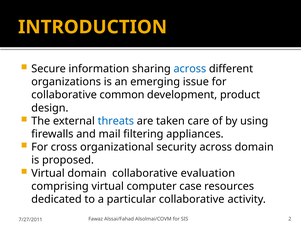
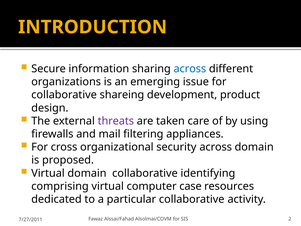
common: common -> shareing
threats colour: blue -> purple
evaluation: evaluation -> identifying
